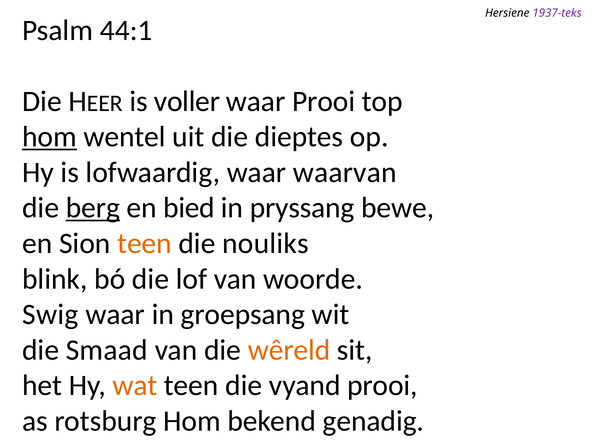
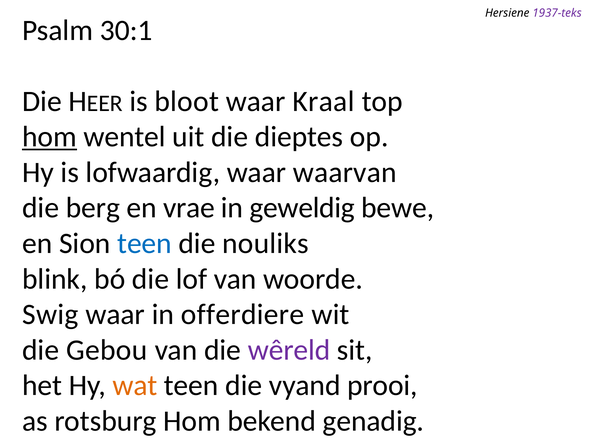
44:1: 44:1 -> 30:1
voller: voller -> bloot
waar Prooi: Prooi -> Kraal
berg underline: present -> none
bied: bied -> vrae
pryssang: pryssang -> geweldig
teen at (145, 243) colour: orange -> blue
groepsang: groepsang -> offerdiere
Smaad: Smaad -> Gebou
wêreld colour: orange -> purple
